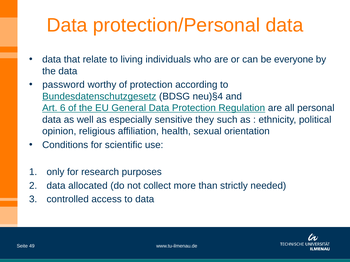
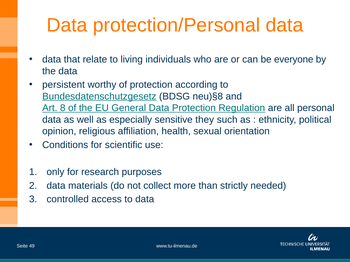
password: password -> persistent
neu)§4: neu)§4 -> neu)§8
6: 6 -> 8
allocated: allocated -> materials
